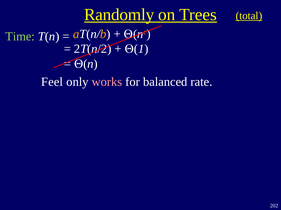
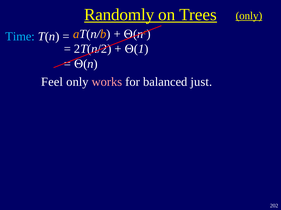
total at (249, 16): total -> only
Time colour: light green -> light blue
rate: rate -> just
